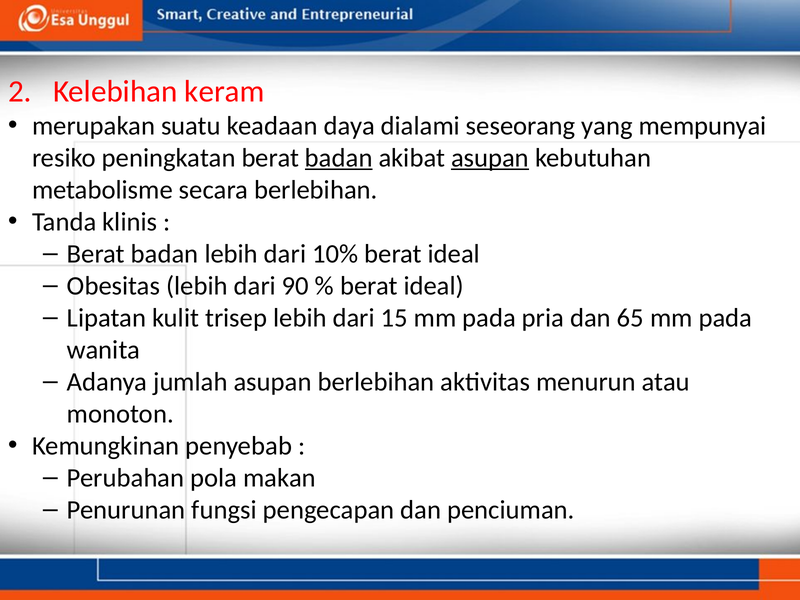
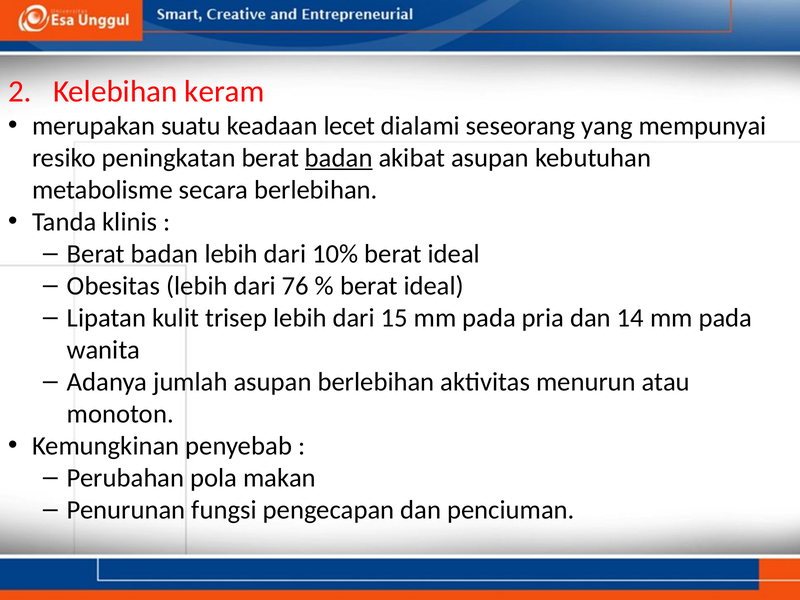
daya: daya -> lecet
asupan at (490, 158) underline: present -> none
90: 90 -> 76
65: 65 -> 14
